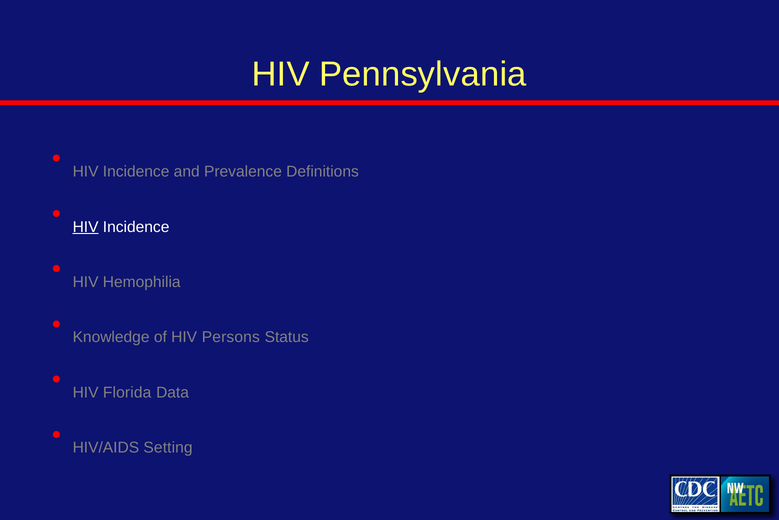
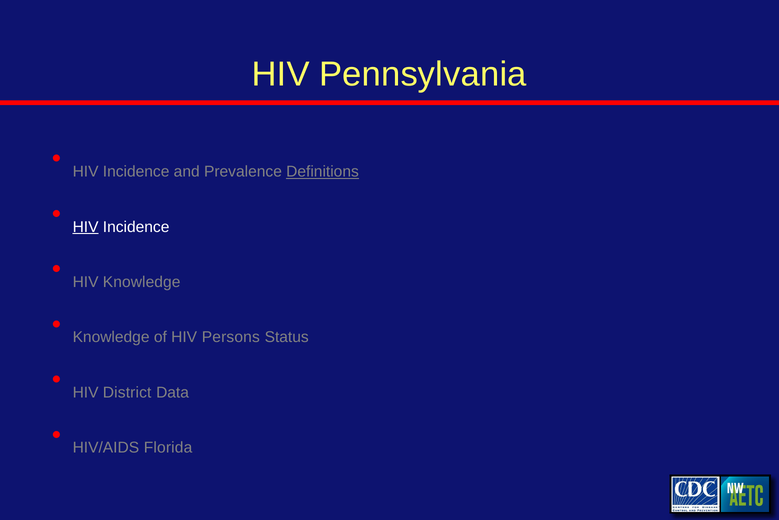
Definitions underline: none -> present
HIV Hemophilia: Hemophilia -> Knowledge
Florida: Florida -> District
Setting: Setting -> Florida
